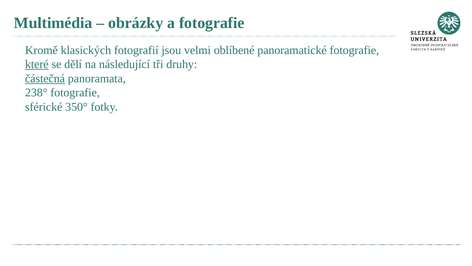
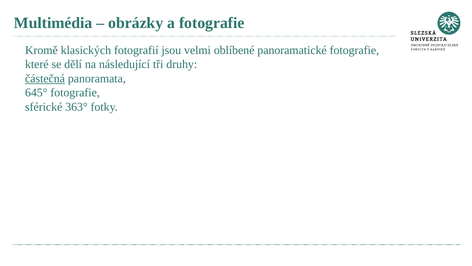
které underline: present -> none
238°: 238° -> 645°
350°: 350° -> 363°
